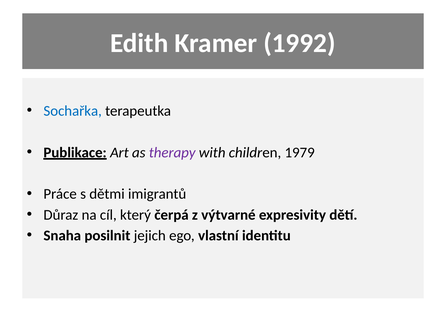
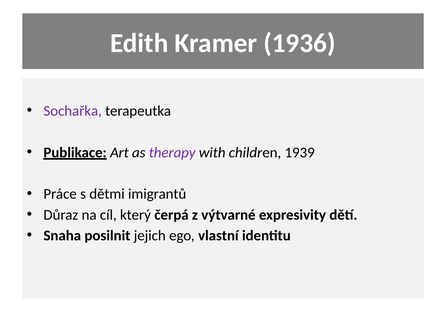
1992: 1992 -> 1936
Sochařka colour: blue -> purple
1979: 1979 -> 1939
